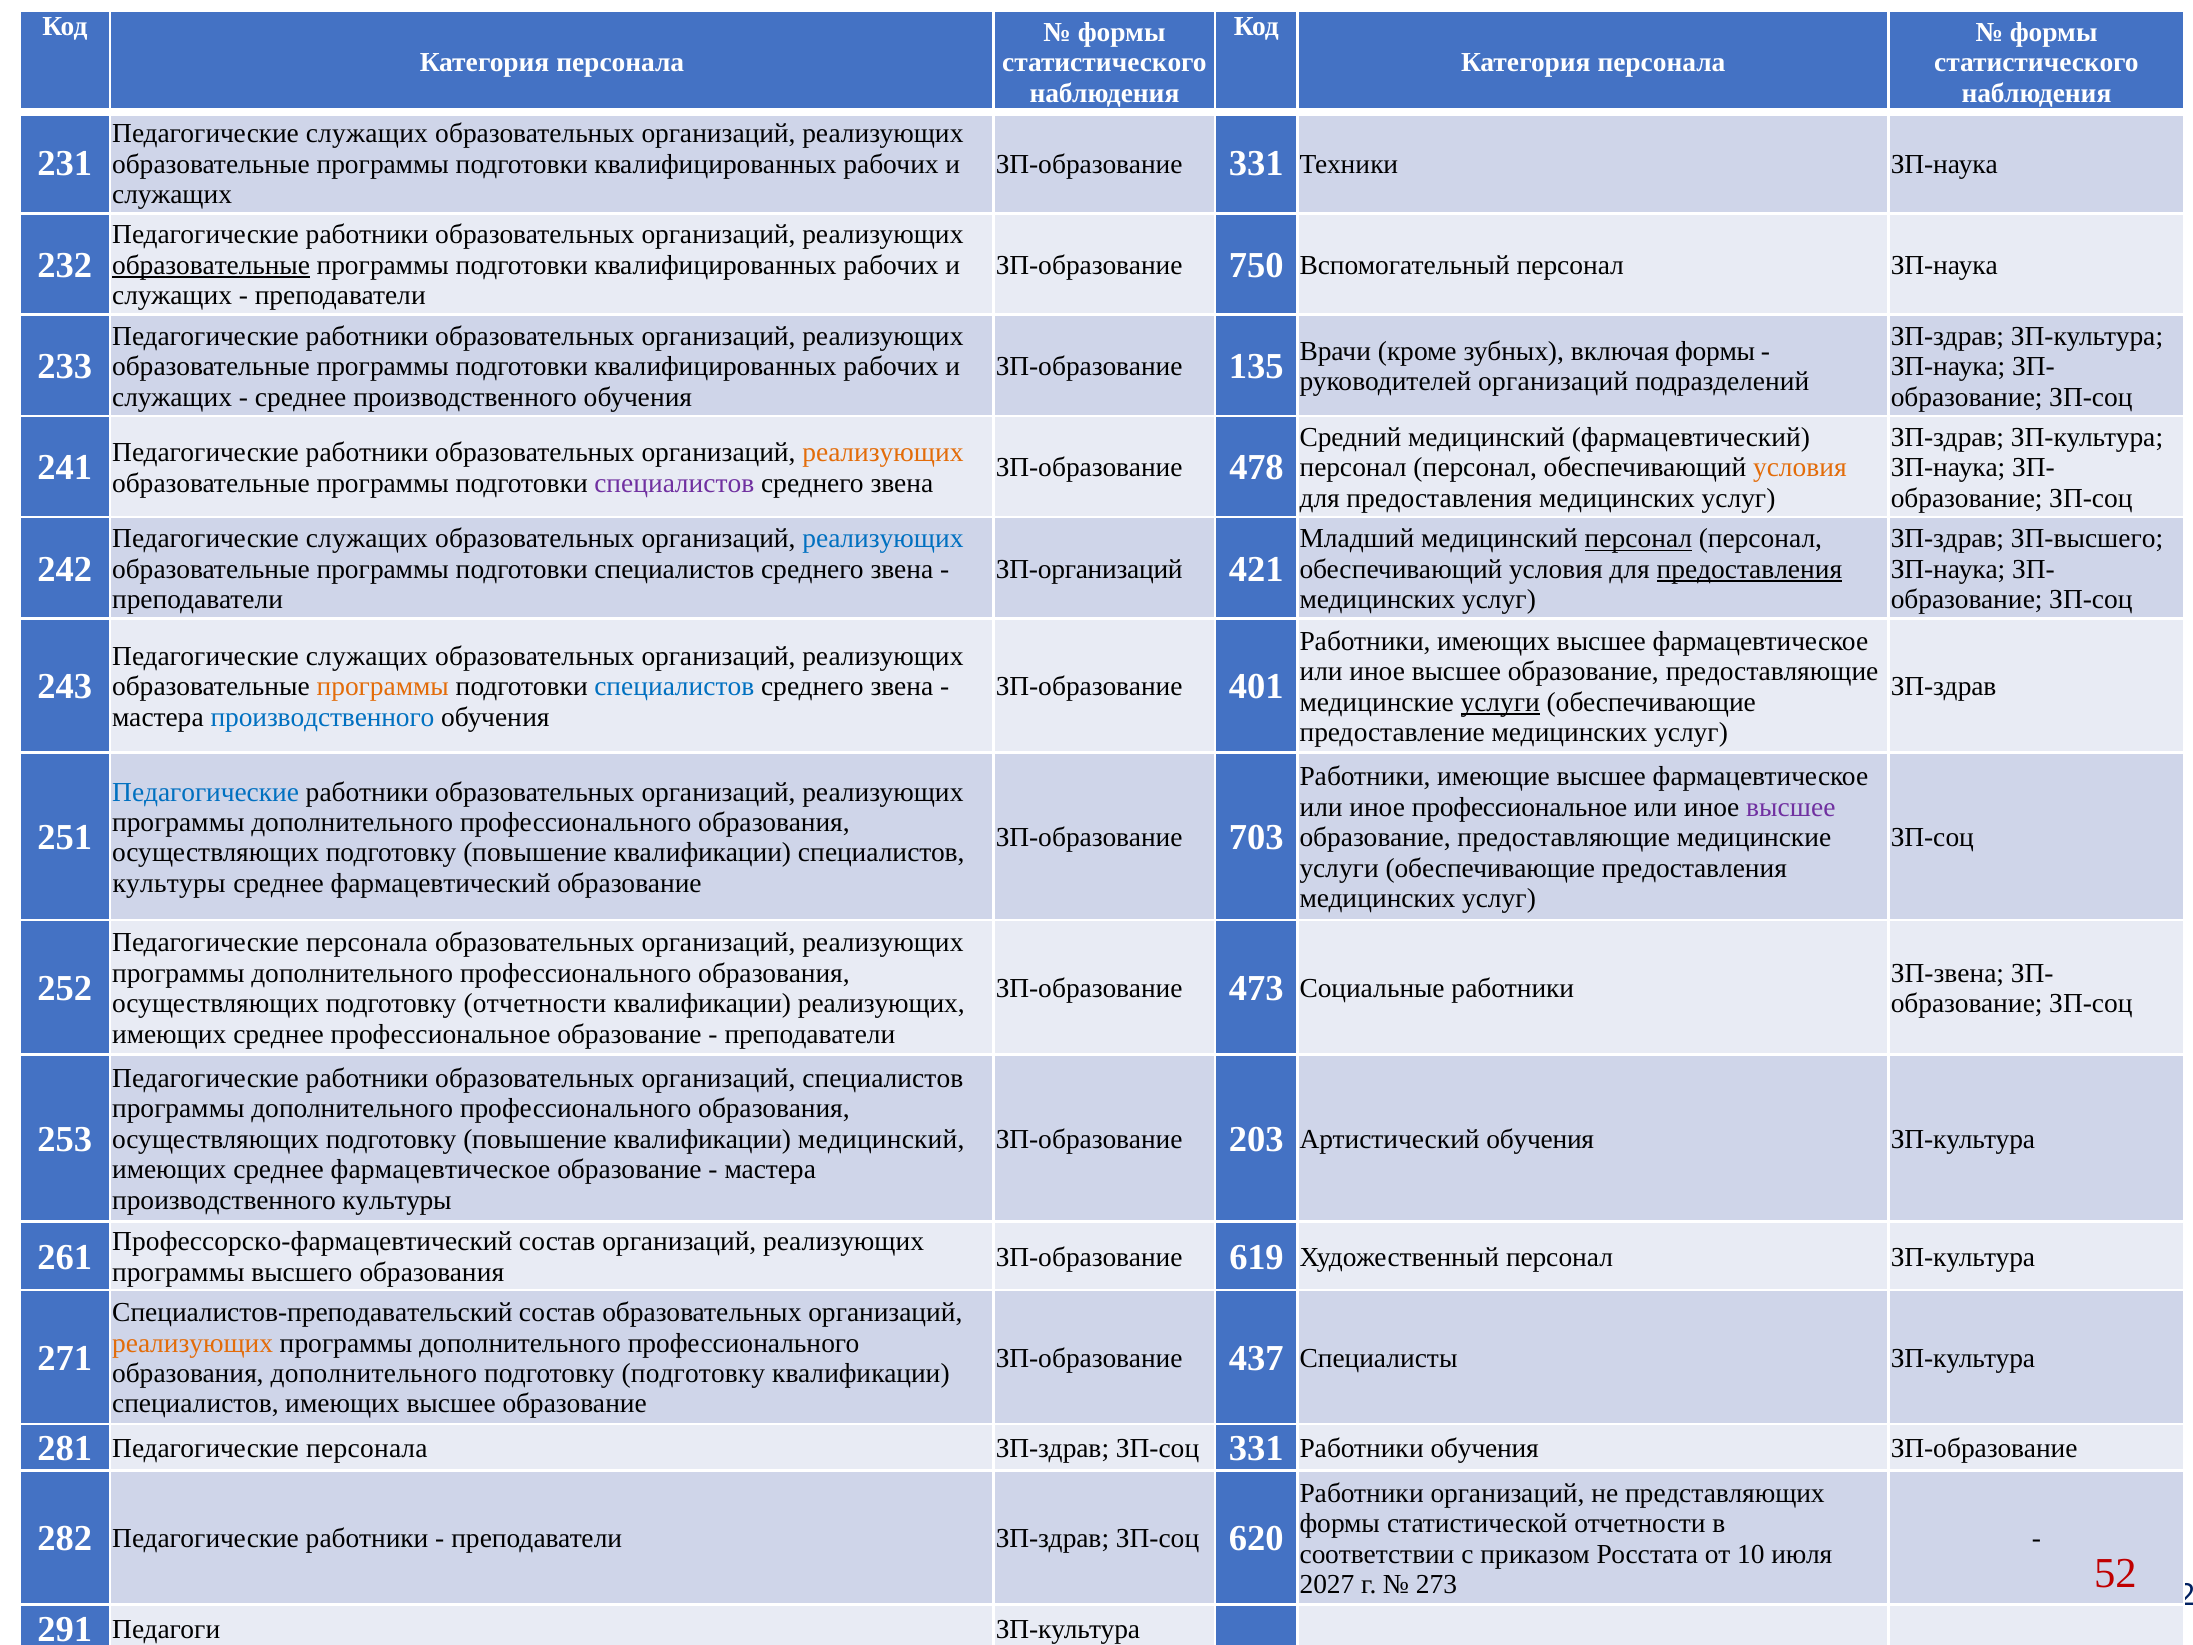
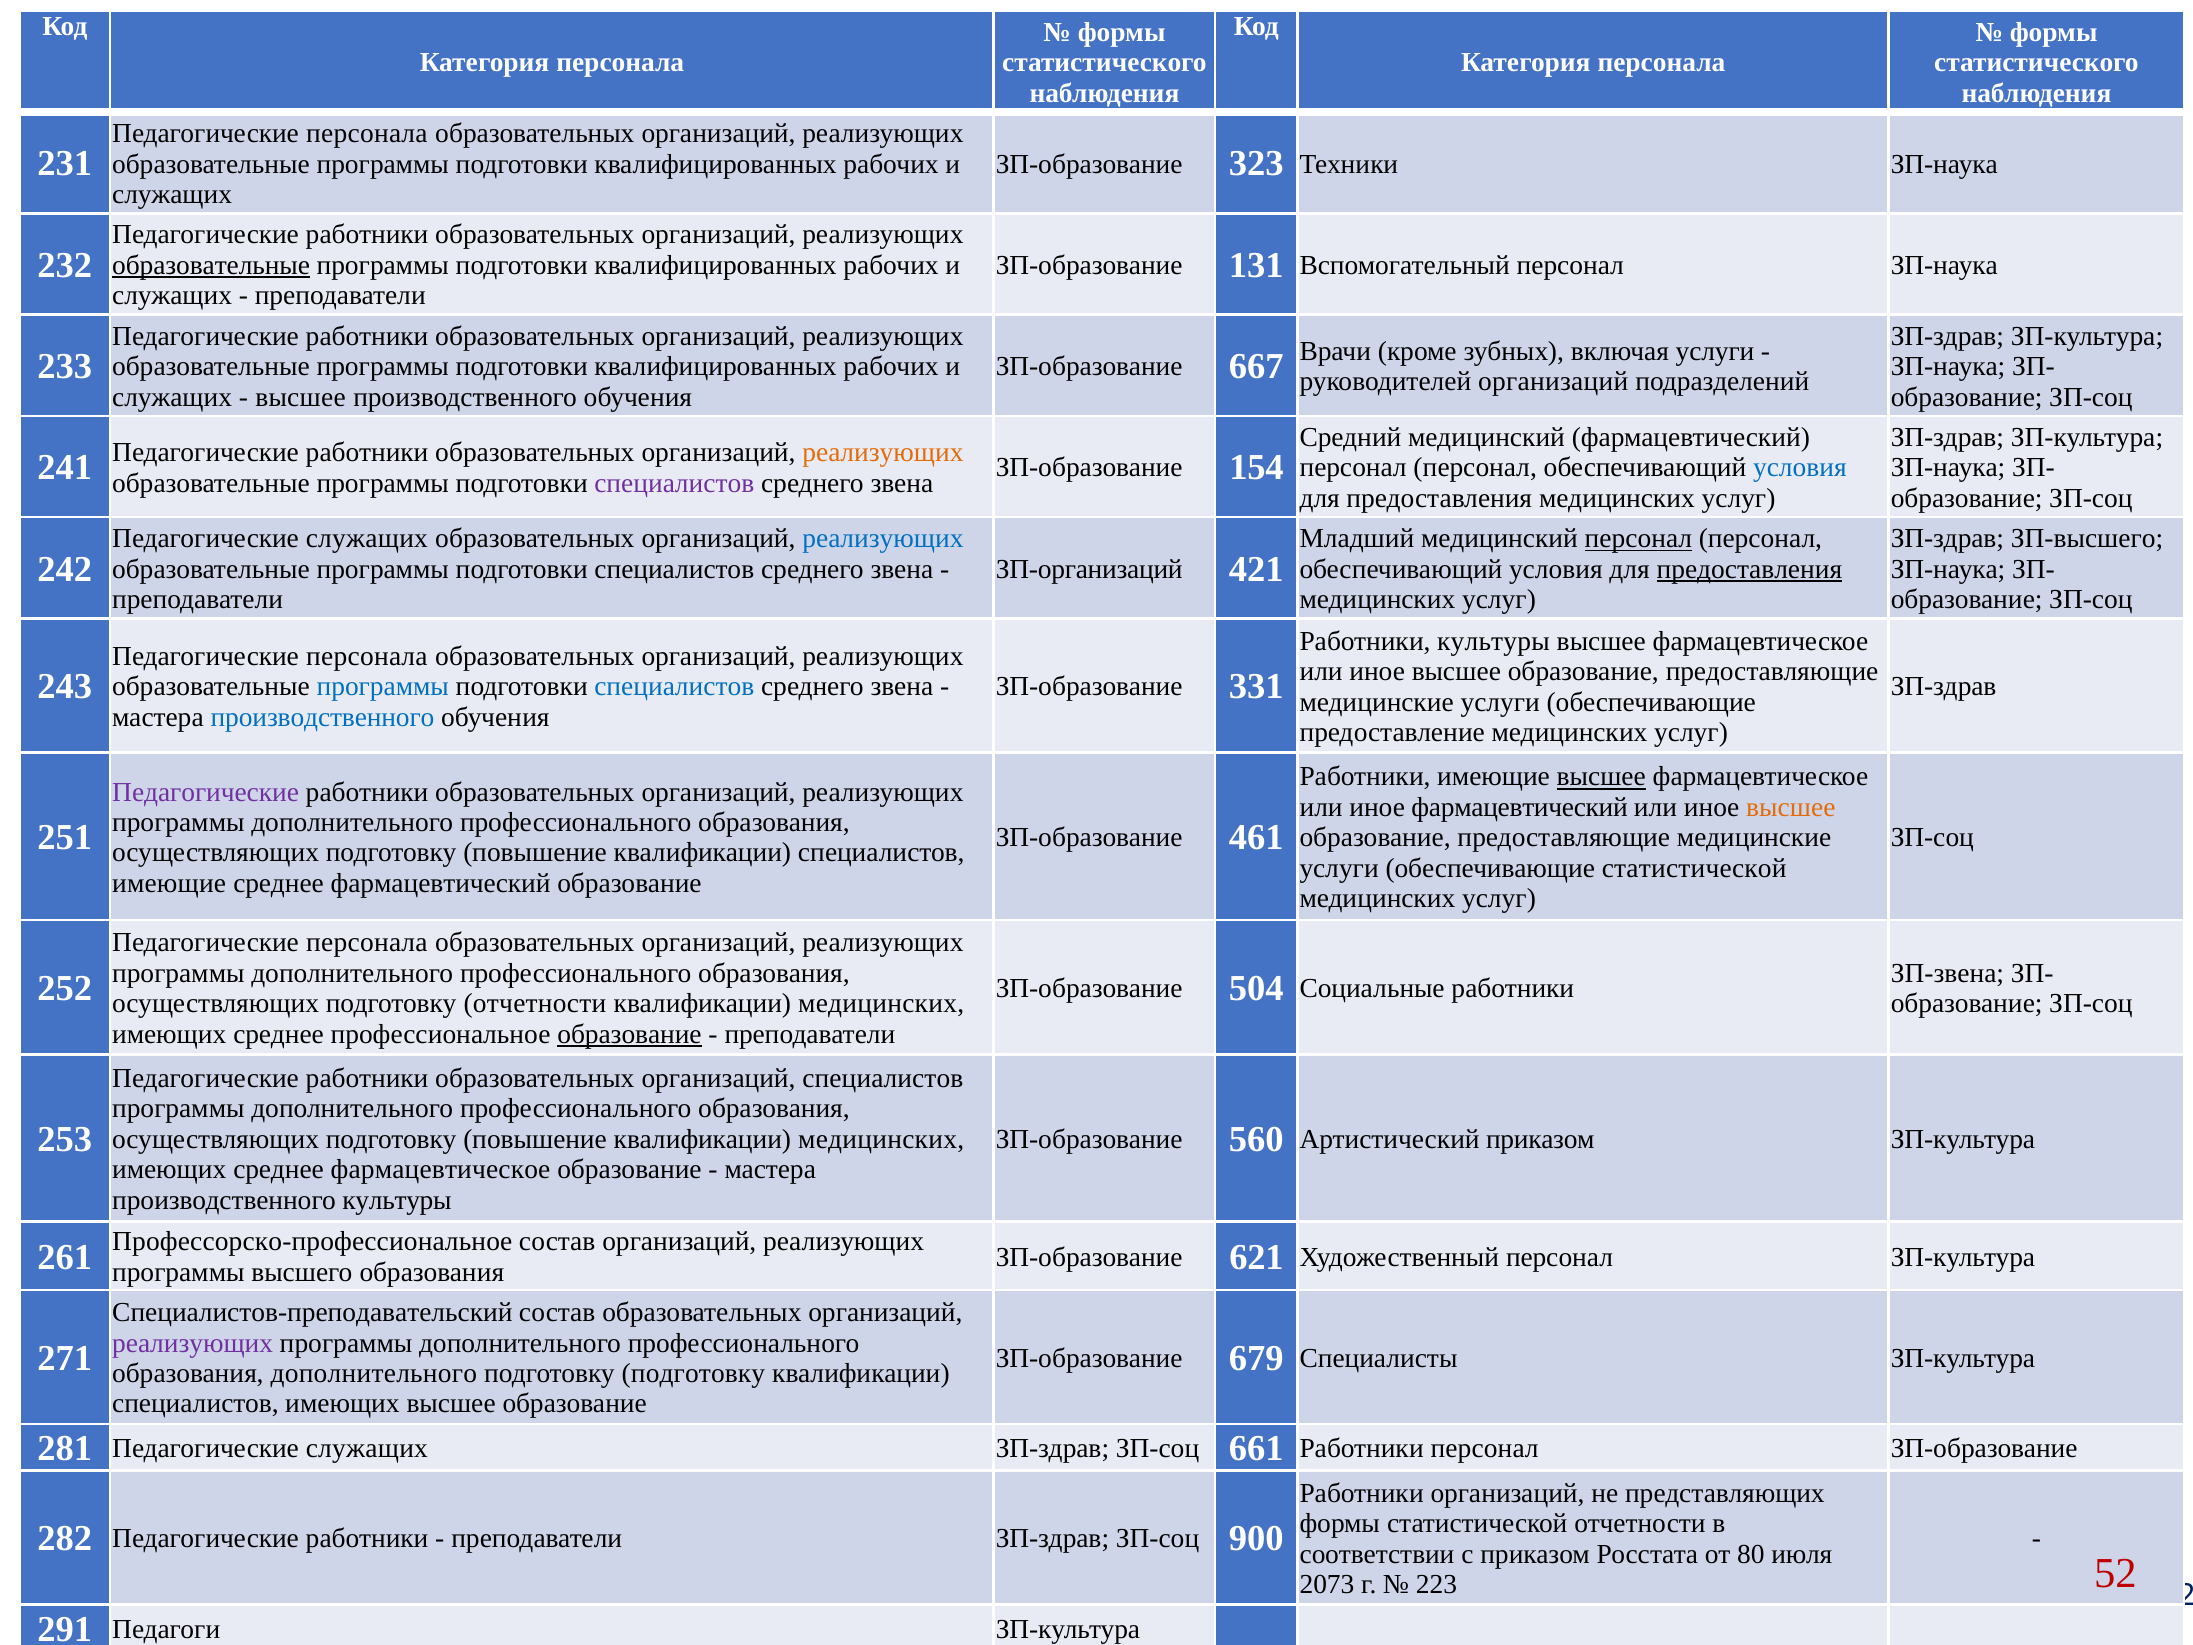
служащих at (367, 134): служащих -> персонала
ЗП-образование 331: 331 -> 323
750: 750 -> 131
135: 135 -> 667
включая формы: формы -> услуги
среднее at (301, 397): среднее -> высшее
478: 478 -> 154
условия at (1800, 468) colour: orange -> blue
Работники имеющих: имеющих -> культуры
служащих at (367, 656): служащих -> персонала
программы at (383, 687) colour: orange -> blue
401: 401 -> 331
услуги at (1500, 702) underline: present -> none
высшее at (1601, 777) underline: none -> present
Педагогические at (206, 792) colour: blue -> purple
иное профессиональное: профессиональное -> фармацевтический
высшее at (1791, 807) colour: purple -> orange
703: 703 -> 461
обеспечивающие предоставления: предоставления -> статистической
культуры at (169, 883): культуры -> имеющие
473: 473 -> 504
реализующих at (881, 1004): реализующих -> медицинских
образование at (629, 1034) underline: none -> present
повышение квалификации медицинский: медицинский -> медицинских
203: 203 -> 560
Артистический обучения: обучения -> приказом
Профессорско-фармацевтический: Профессорско-фармацевтический -> Профессорско-профессиональное
619: 619 -> 621
реализующих at (193, 1343) colour: orange -> purple
437: 437 -> 679
281 Педагогические персонала: персонала -> служащих
ЗП-соц 331: 331 -> 661
Работники обучения: обучения -> персонал
620: 620 -> 900
10: 10 -> 80
2027: 2027 -> 2073
273: 273 -> 223
